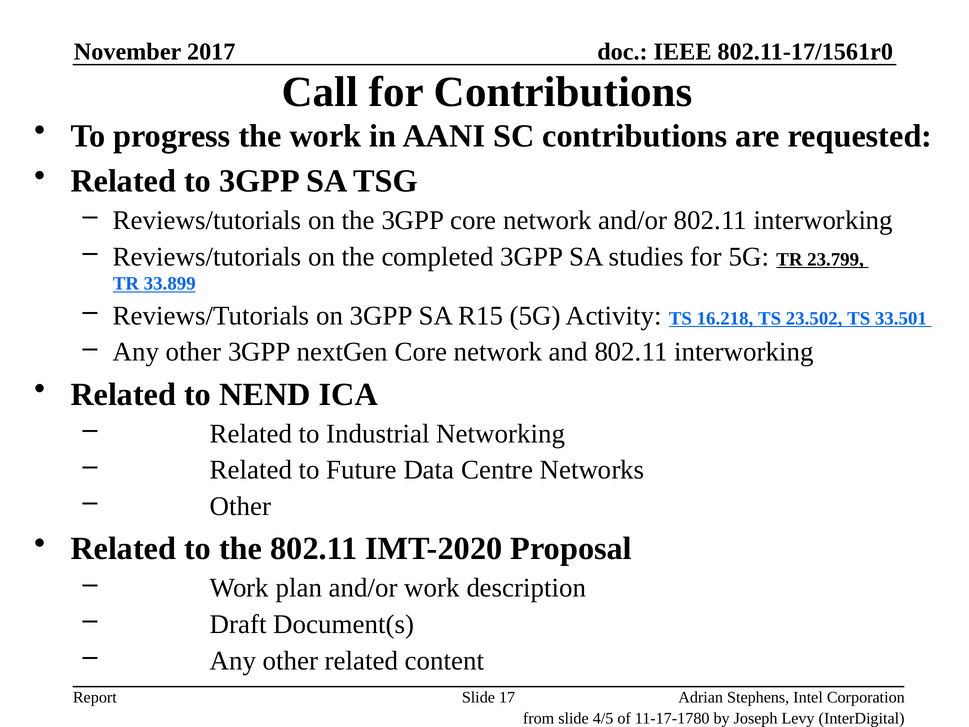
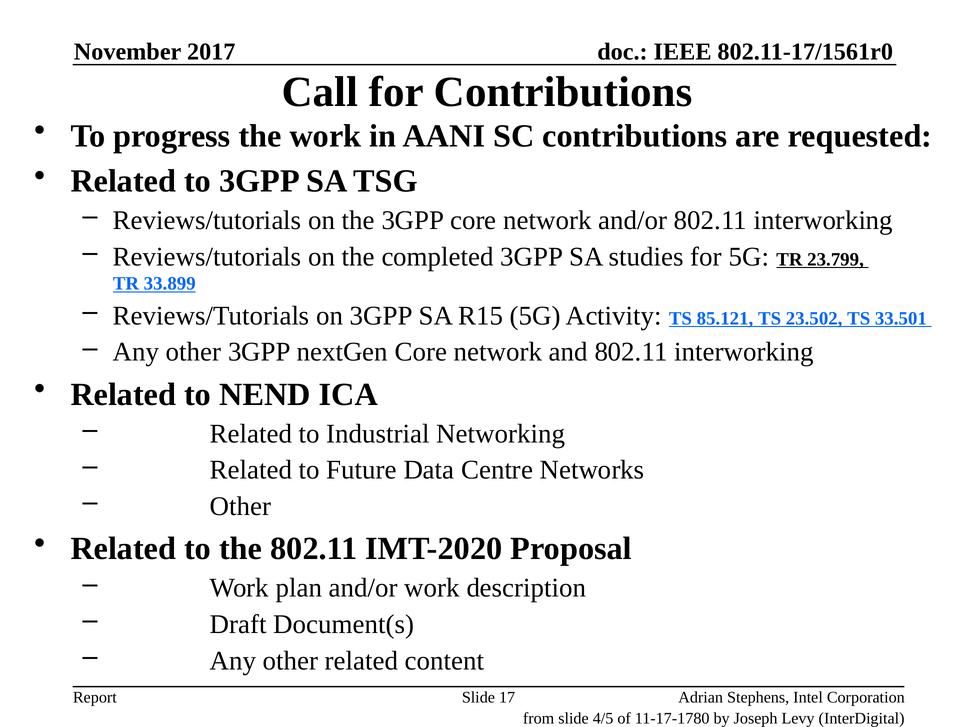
16.218: 16.218 -> 85.121
